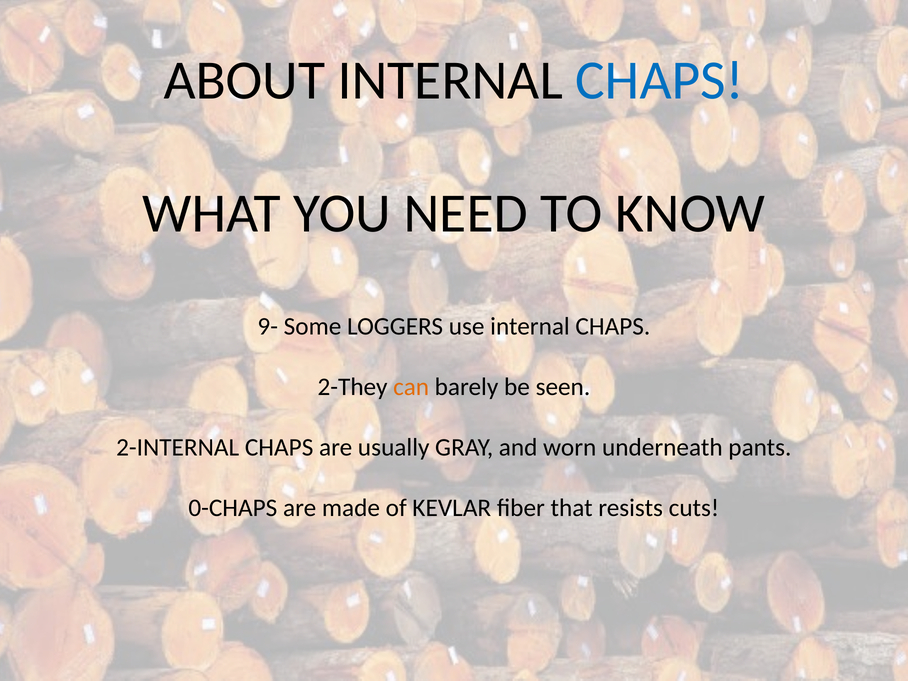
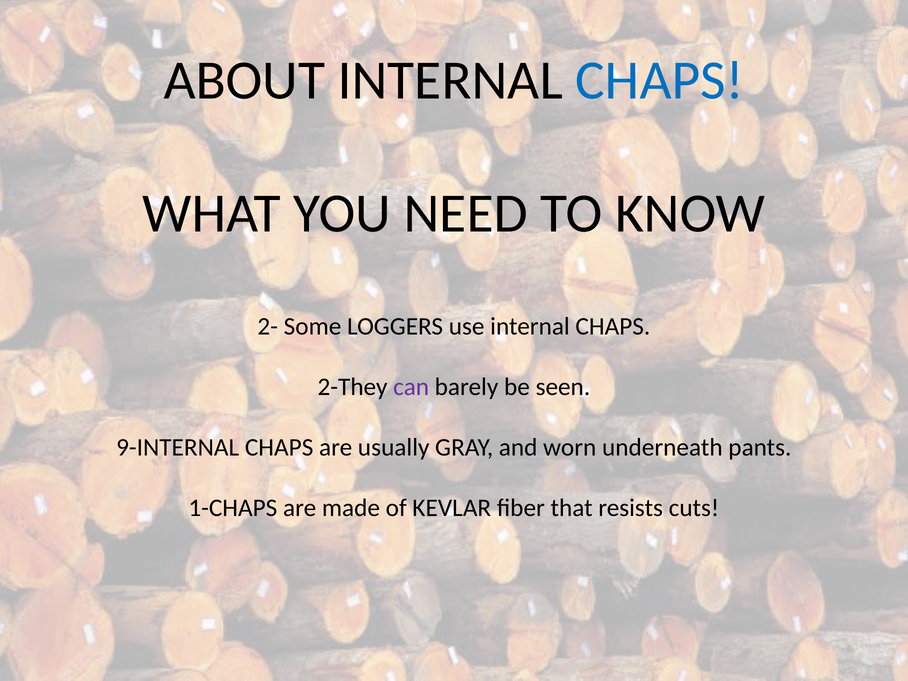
9-: 9- -> 2-
can colour: orange -> purple
2-INTERNAL: 2-INTERNAL -> 9-INTERNAL
0-CHAPS: 0-CHAPS -> 1-CHAPS
